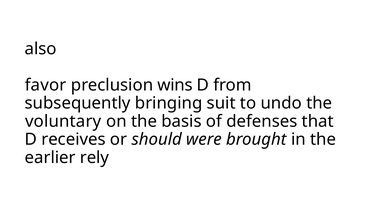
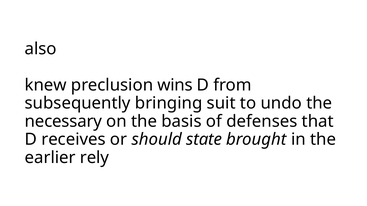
favor: favor -> knew
voluntary: voluntary -> necessary
were: were -> state
